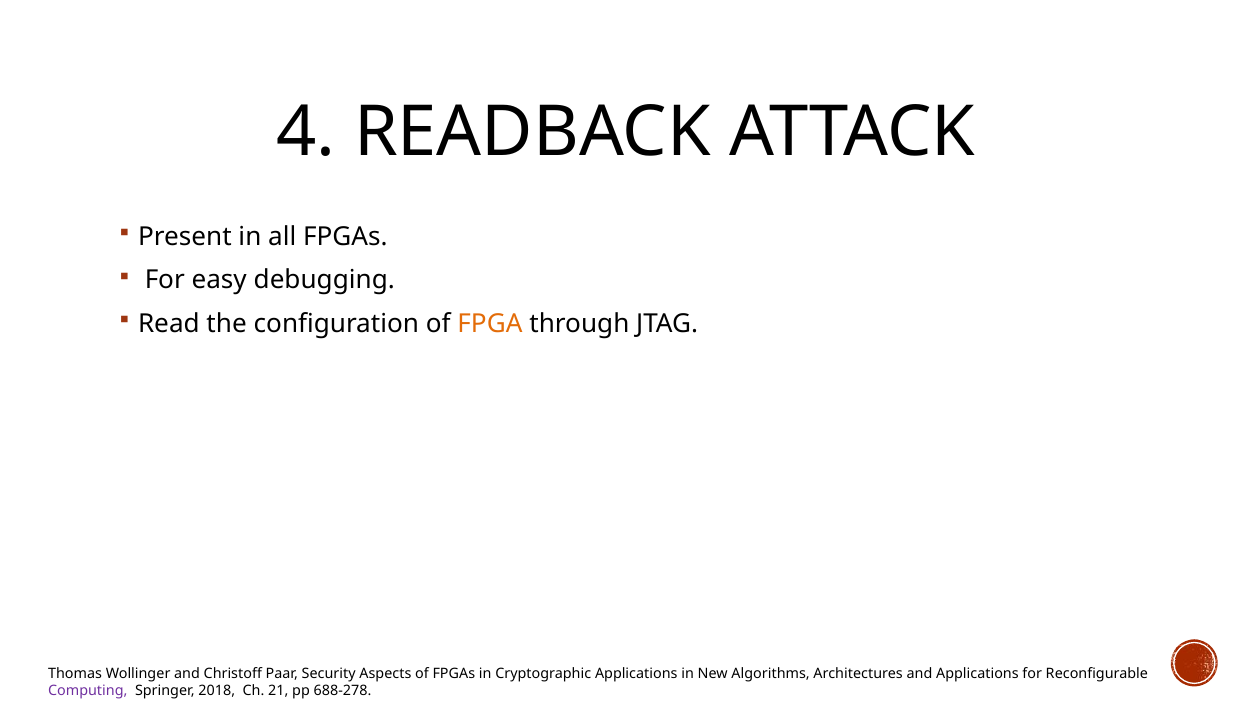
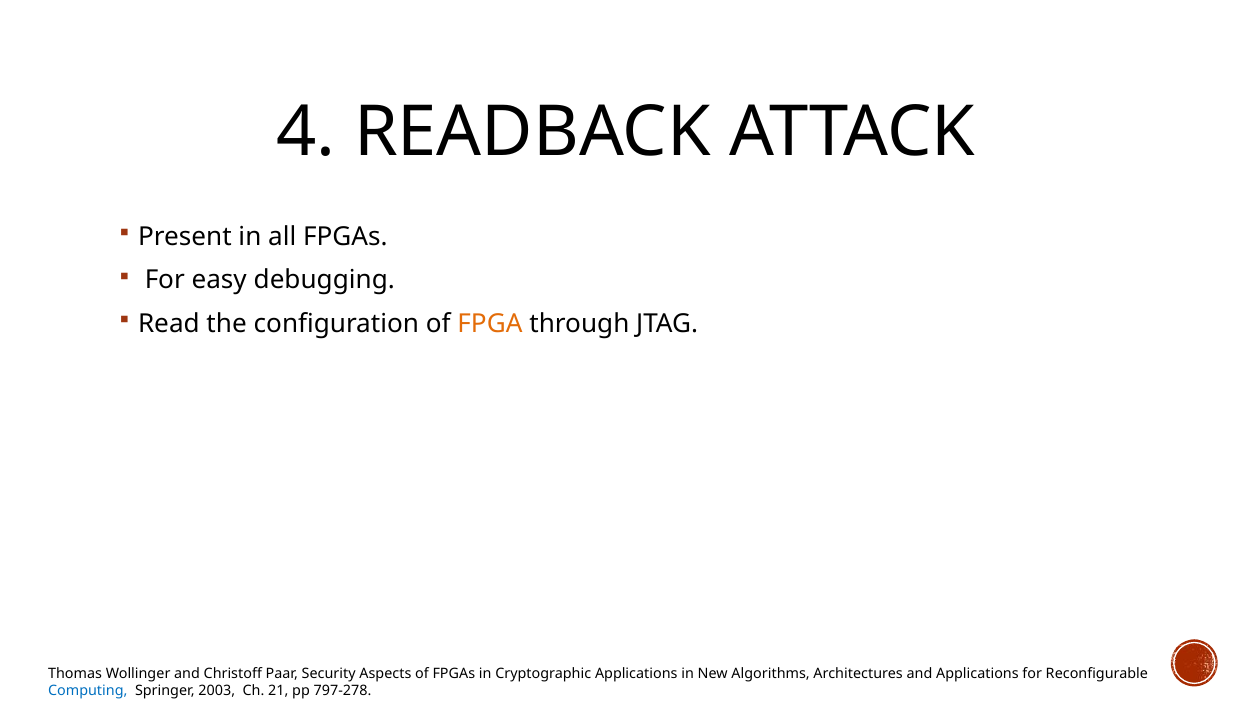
Computing colour: purple -> blue
2018: 2018 -> 2003
688-278: 688-278 -> 797-278
